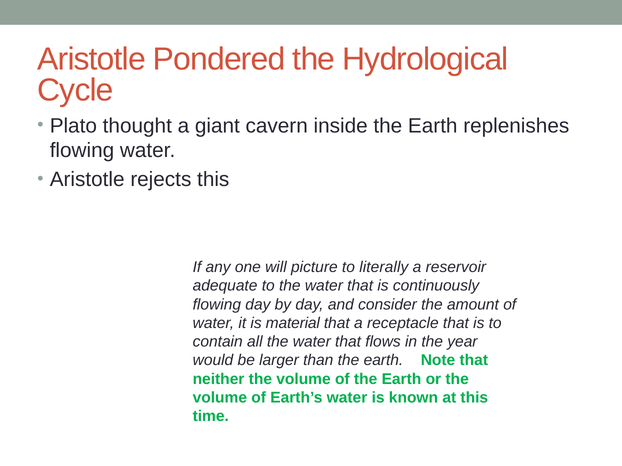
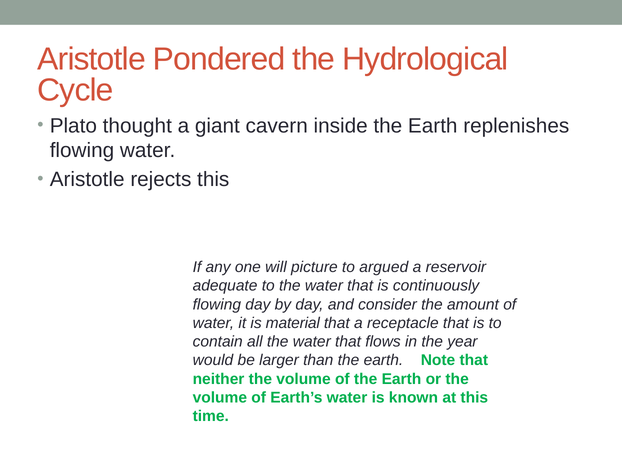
literally: literally -> argued
